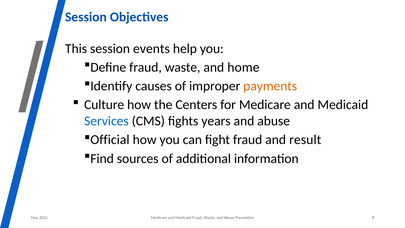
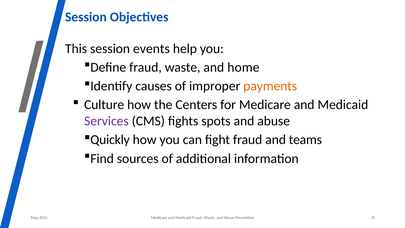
Services colour: blue -> purple
years: years -> spots
Official: Official -> Quickly
result: result -> teams
